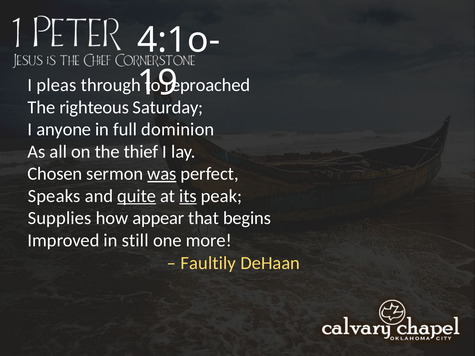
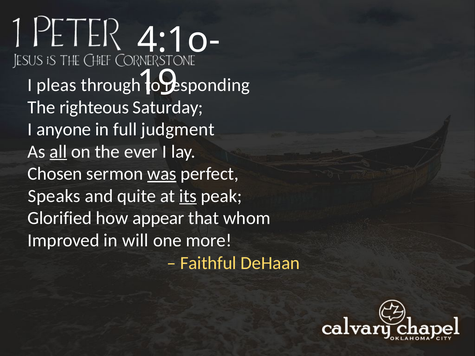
reproached: reproached -> responding
dominion: dominion -> judgment
all underline: none -> present
thief: thief -> ever
quite underline: present -> none
Supplies: Supplies -> Glorified
begins: begins -> whom
still: still -> will
Faultily: Faultily -> Faithful
